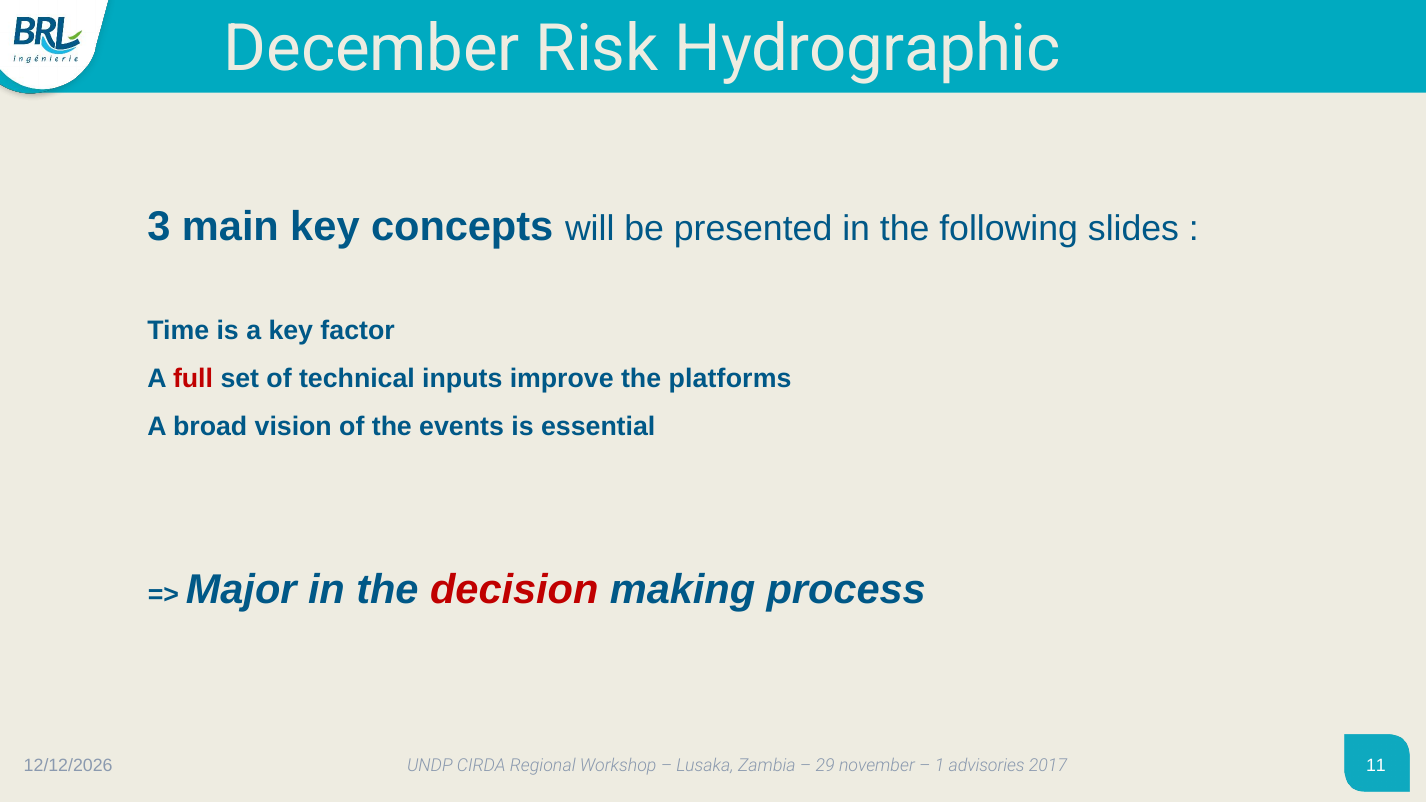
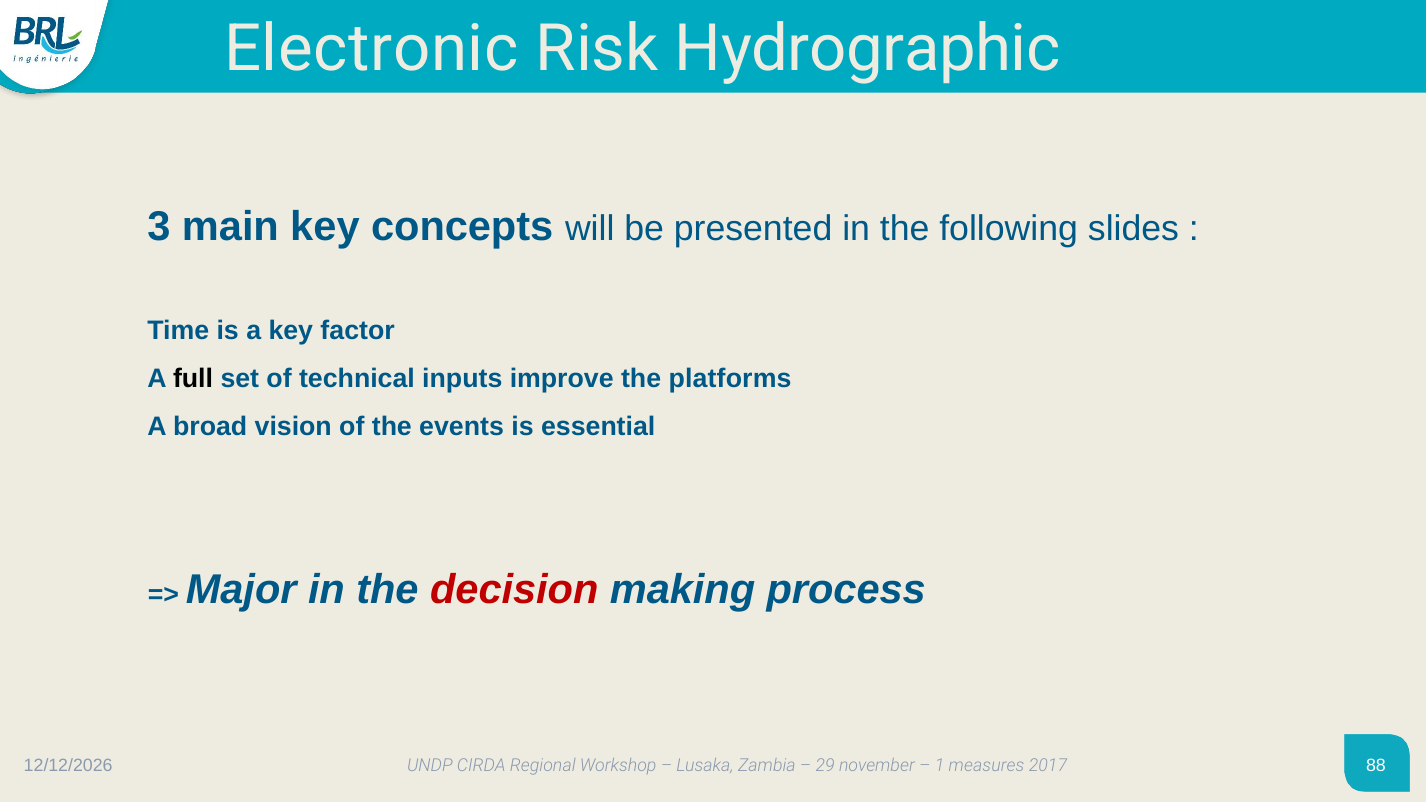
December: December -> Electronic
full colour: red -> black
advisories: advisories -> measures
11: 11 -> 88
